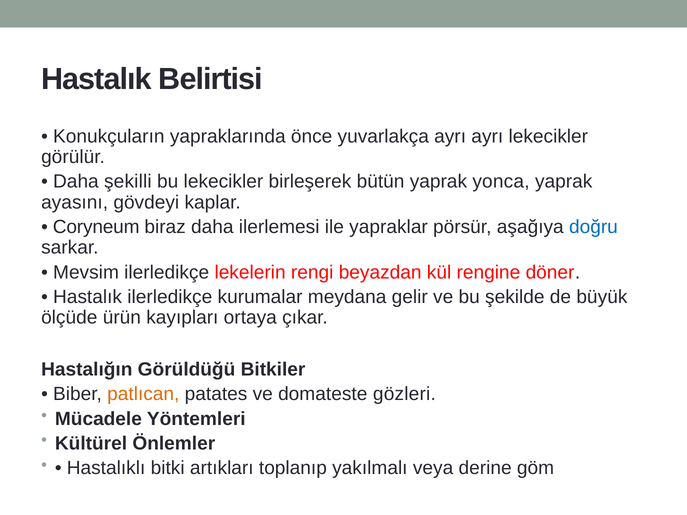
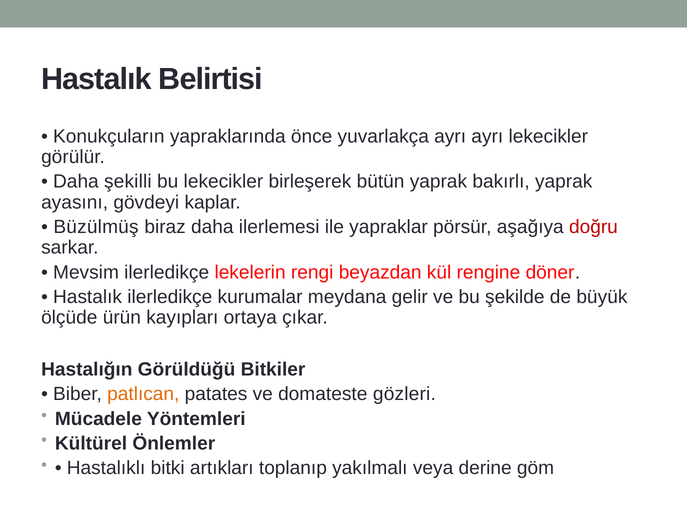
yonca: yonca -> bakırlı
Coryneum: Coryneum -> Büzülmüş
doğru colour: blue -> red
